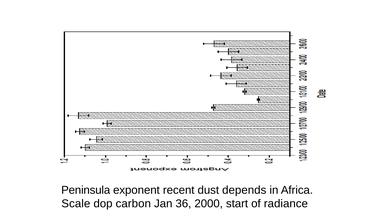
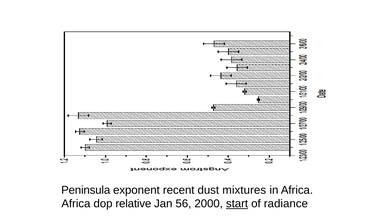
depends: depends -> mixtures
Scale at (76, 204): Scale -> Africa
carbon: carbon -> relative
36: 36 -> 56
start underline: none -> present
